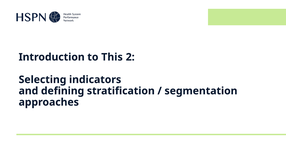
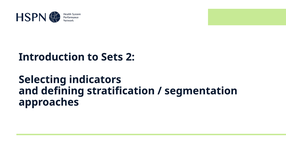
This: This -> Sets
